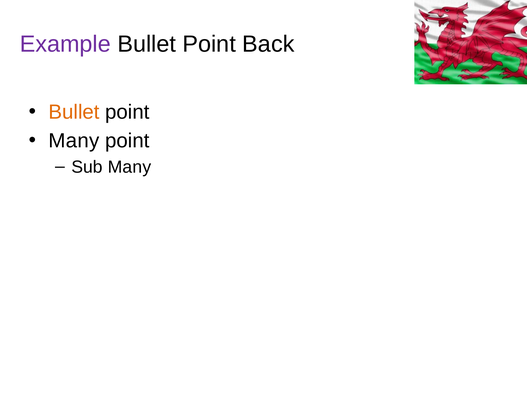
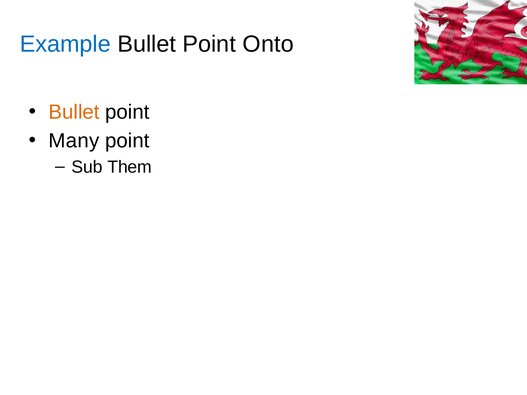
Example colour: purple -> blue
Back: Back -> Onto
Sub Many: Many -> Them
